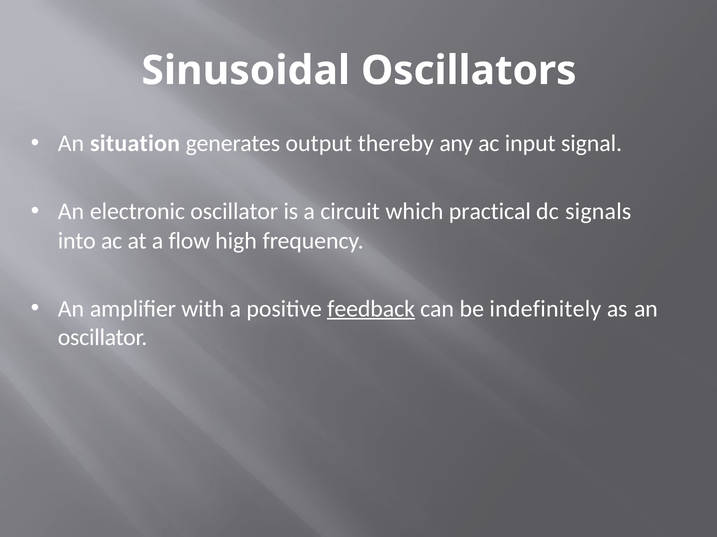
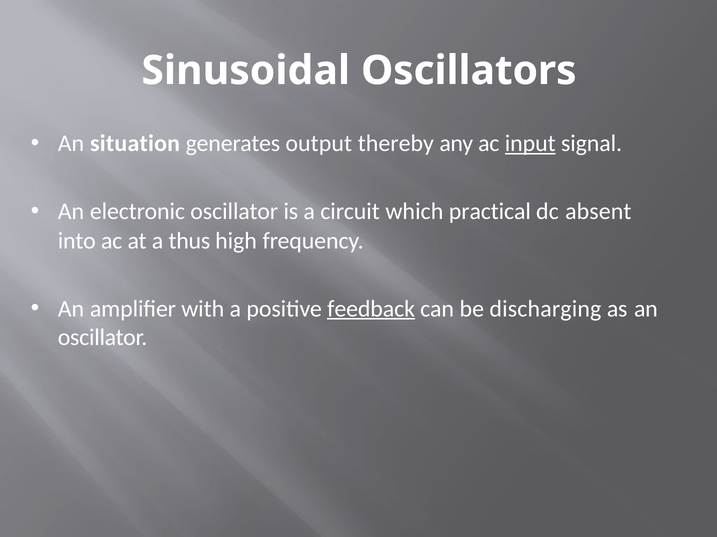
input underline: none -> present
signals: signals -> absent
flow: flow -> thus
indefinitely: indefinitely -> discharging
